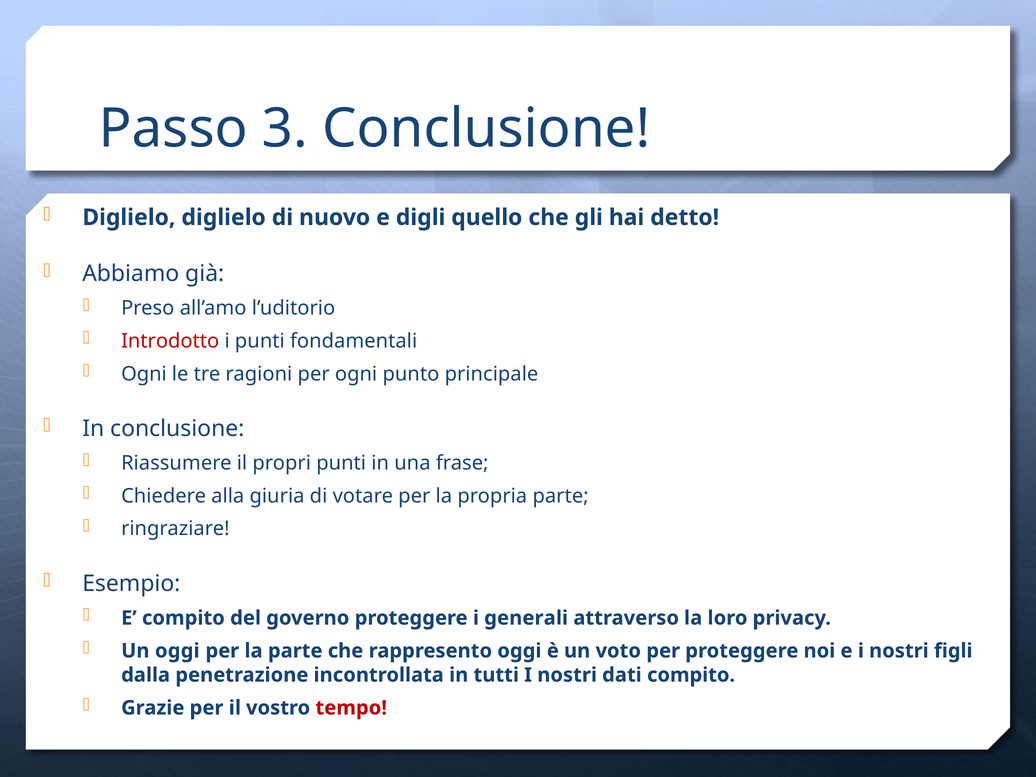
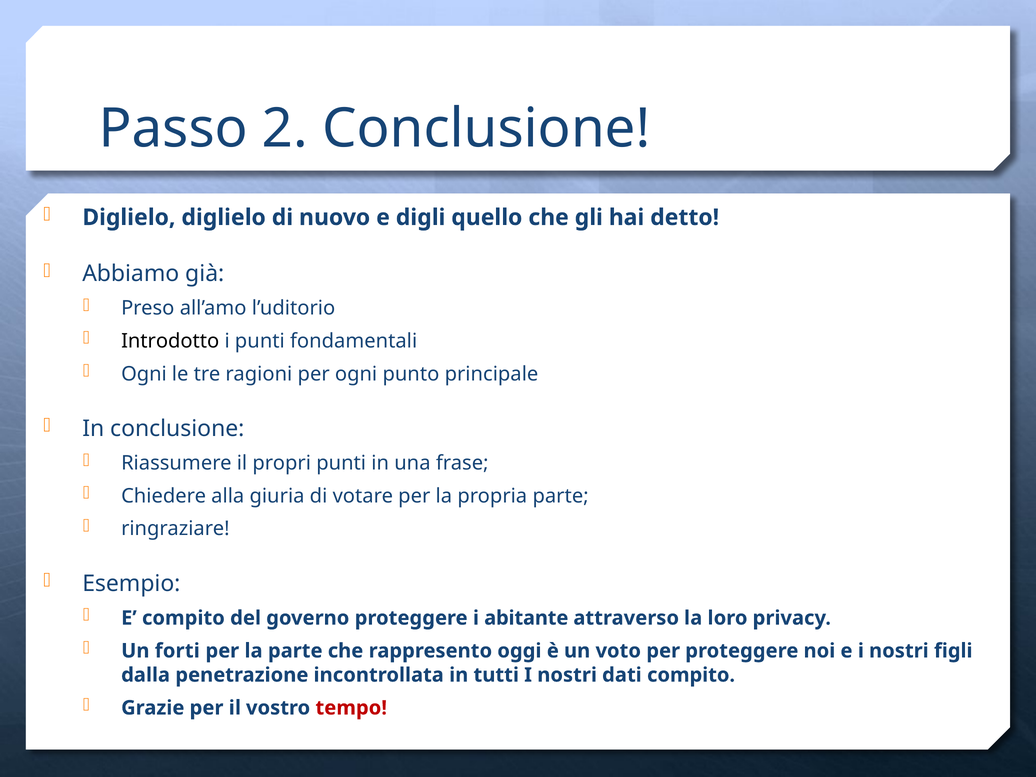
3: 3 -> 2
Introdotto colour: red -> black
generali: generali -> abitante
Un oggi: oggi -> forti
